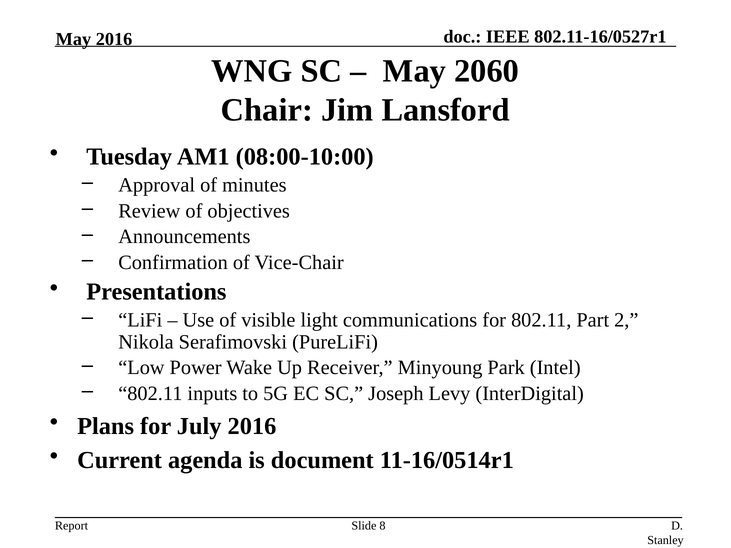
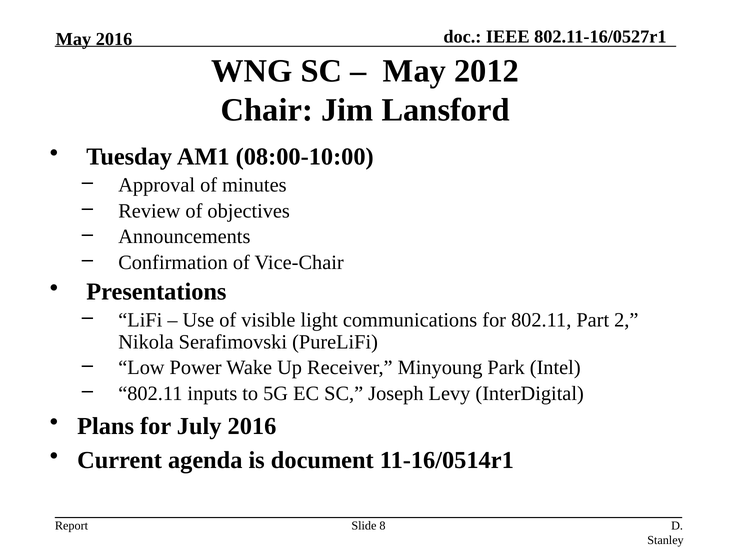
2060: 2060 -> 2012
